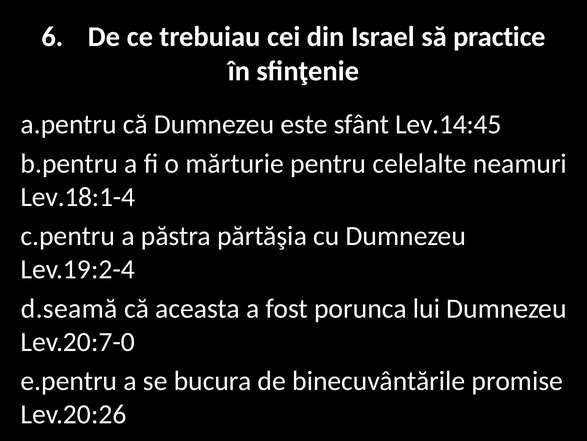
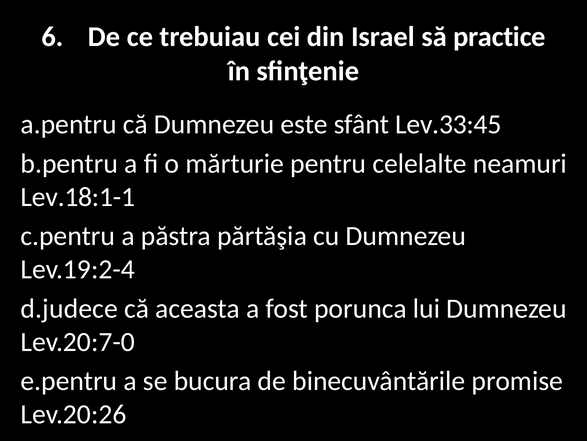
Lev.14:45: Lev.14:45 -> Lev.33:45
Lev.18:1-4: Lev.18:1-4 -> Lev.18:1-1
d.seamă: d.seamă -> d.judece
